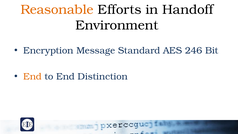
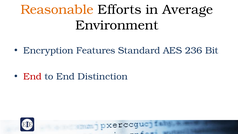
Handoff: Handoff -> Average
Message: Message -> Features
246: 246 -> 236
End at (32, 76) colour: orange -> red
